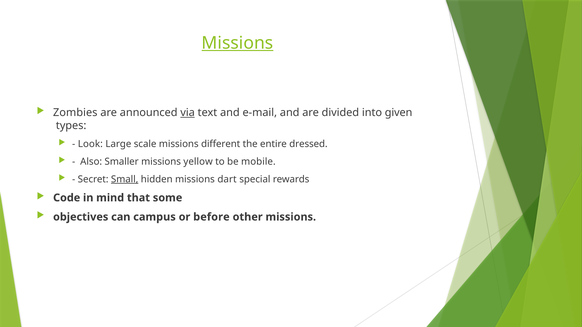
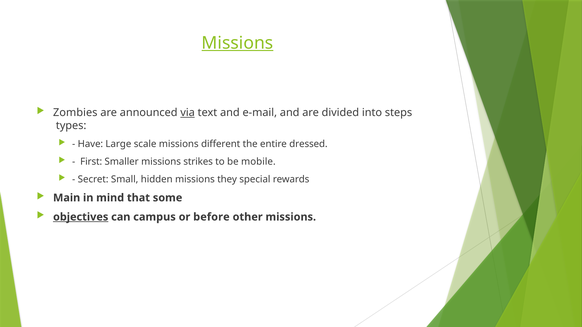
given: given -> steps
Look: Look -> Have
Also: Also -> First
yellow: yellow -> strikes
Small underline: present -> none
dart: dart -> they
Code: Code -> Main
objectives underline: none -> present
